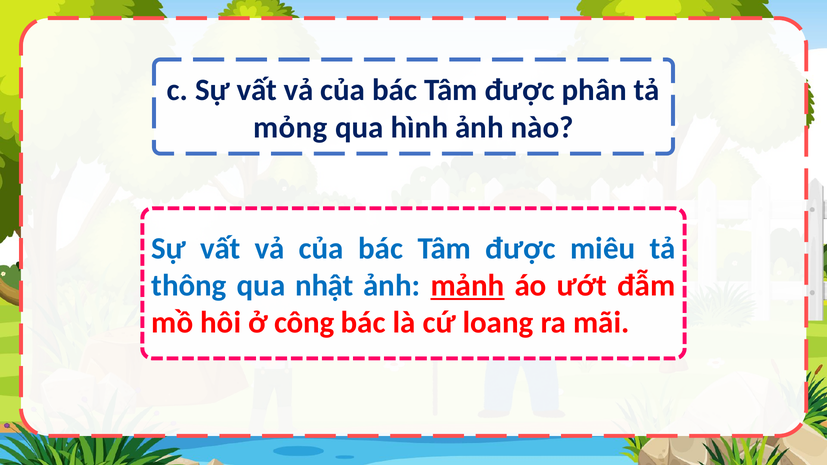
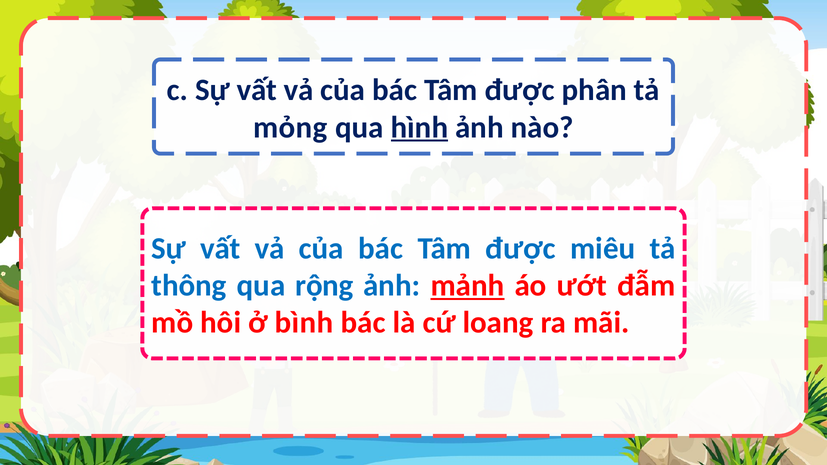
hình underline: none -> present
nhật: nhật -> rộng
công: công -> bình
